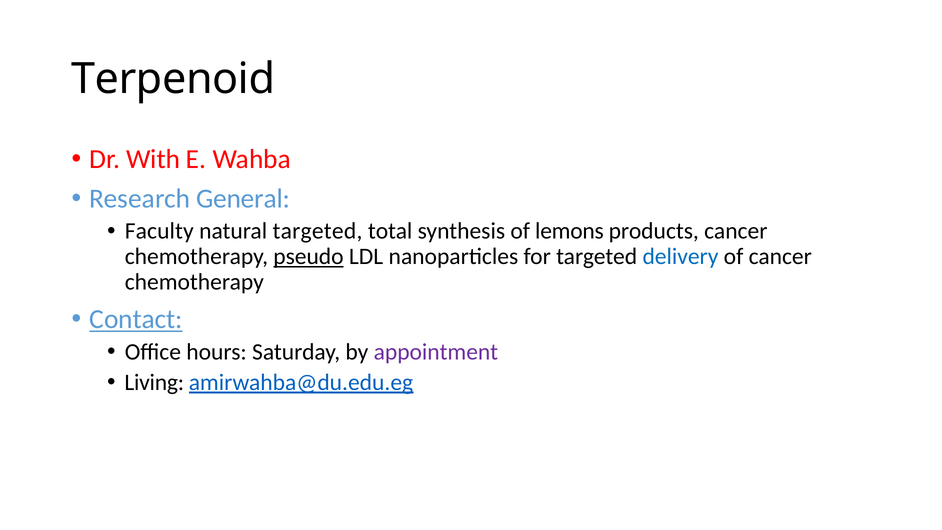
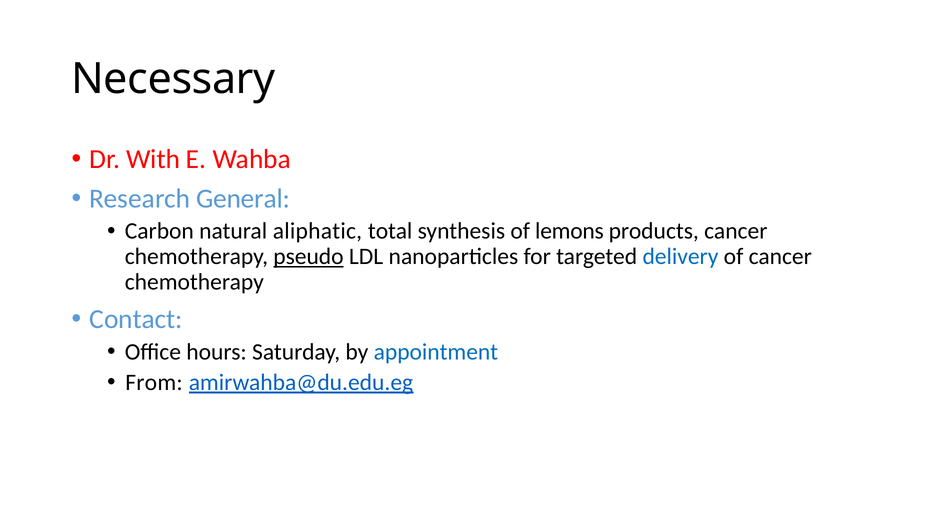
Terpenoid: Terpenoid -> Necessary
Faculty: Faculty -> Carbon
natural targeted: targeted -> aliphatic
Contact underline: present -> none
appointment colour: purple -> blue
Living: Living -> From
